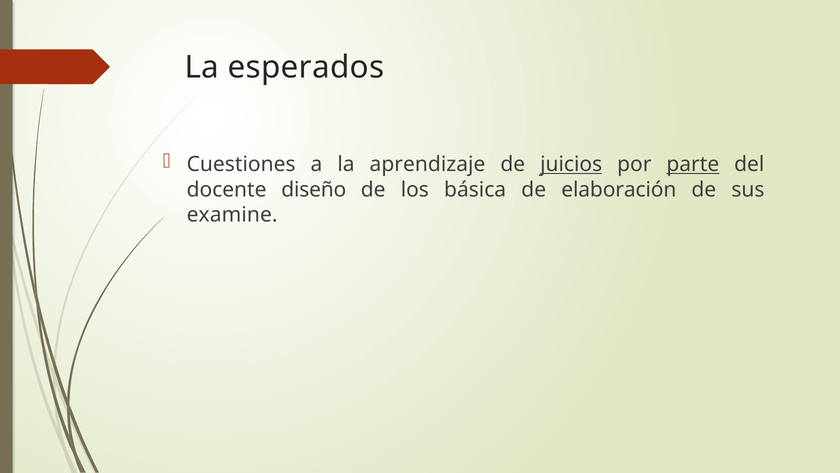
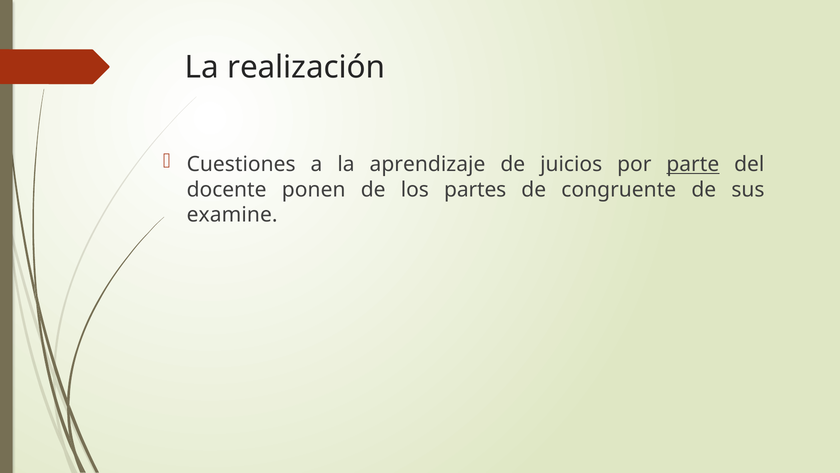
esperados: esperados -> realización
juicios underline: present -> none
diseño: diseño -> ponen
básica: básica -> partes
elaboración: elaboración -> congruente
